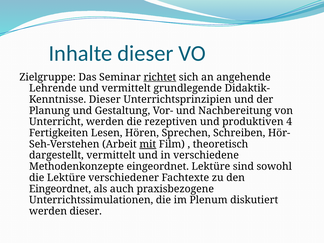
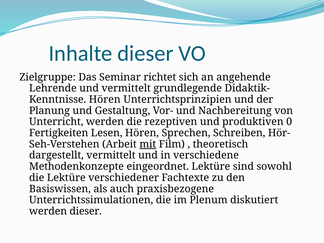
richtet underline: present -> none
Dieser at (105, 99): Dieser -> Hören
4: 4 -> 0
Eingeordnet at (60, 189): Eingeordnet -> Basiswissen
